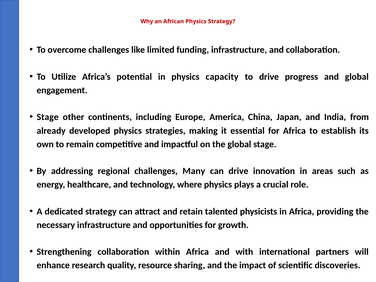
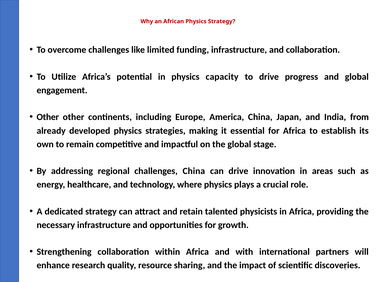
Stage at (48, 117): Stage -> Other
challenges Many: Many -> China
